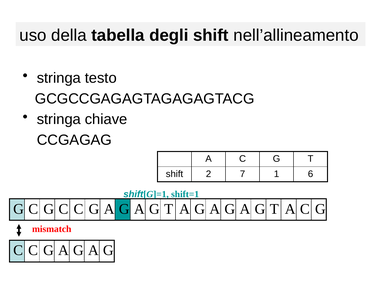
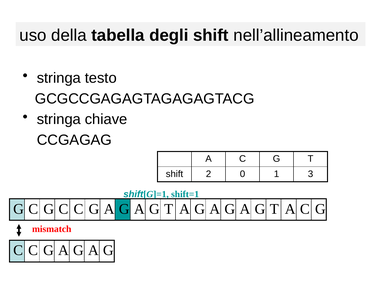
7: 7 -> 0
6: 6 -> 3
